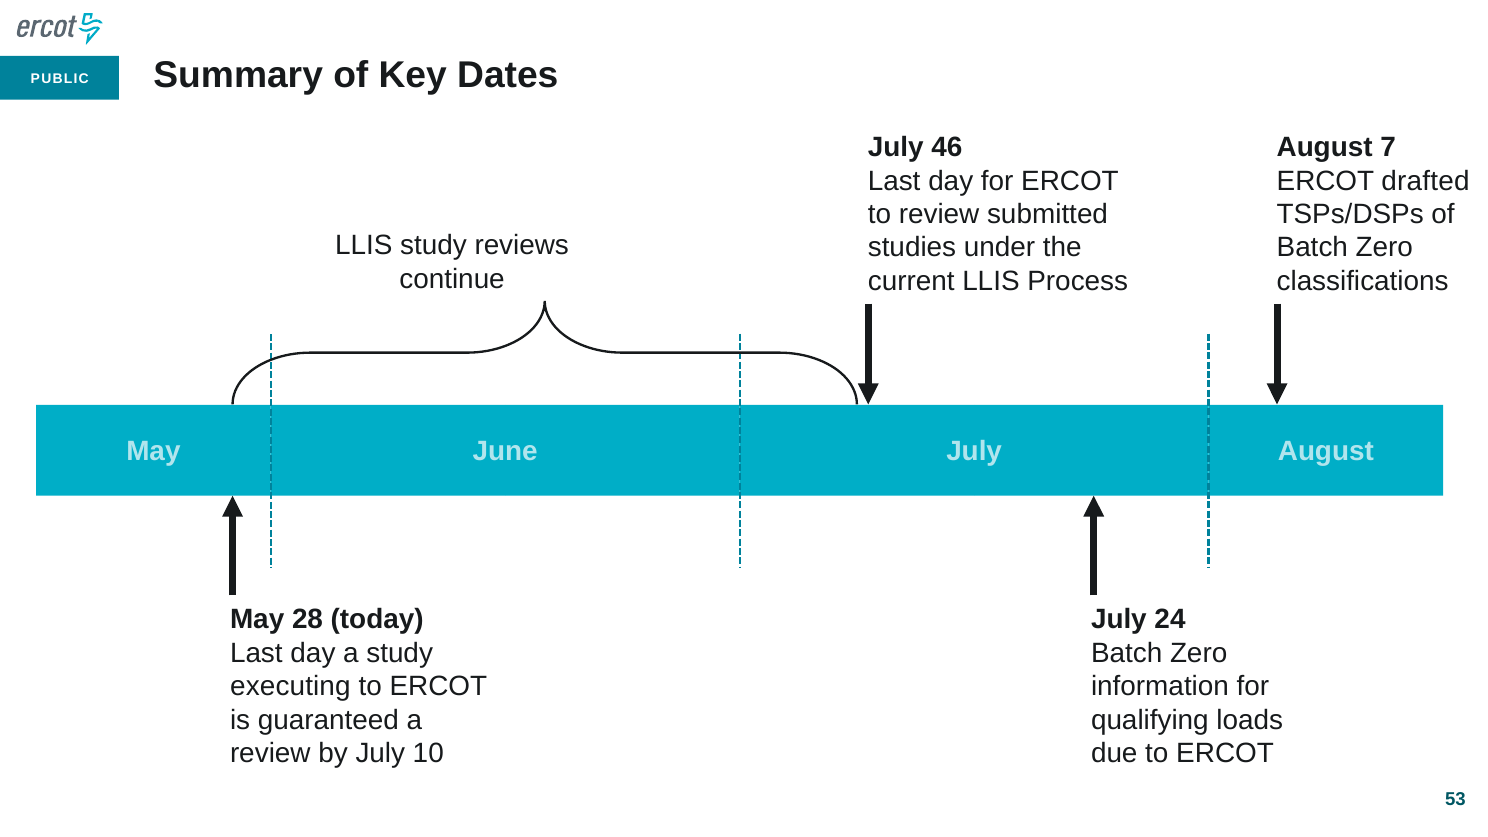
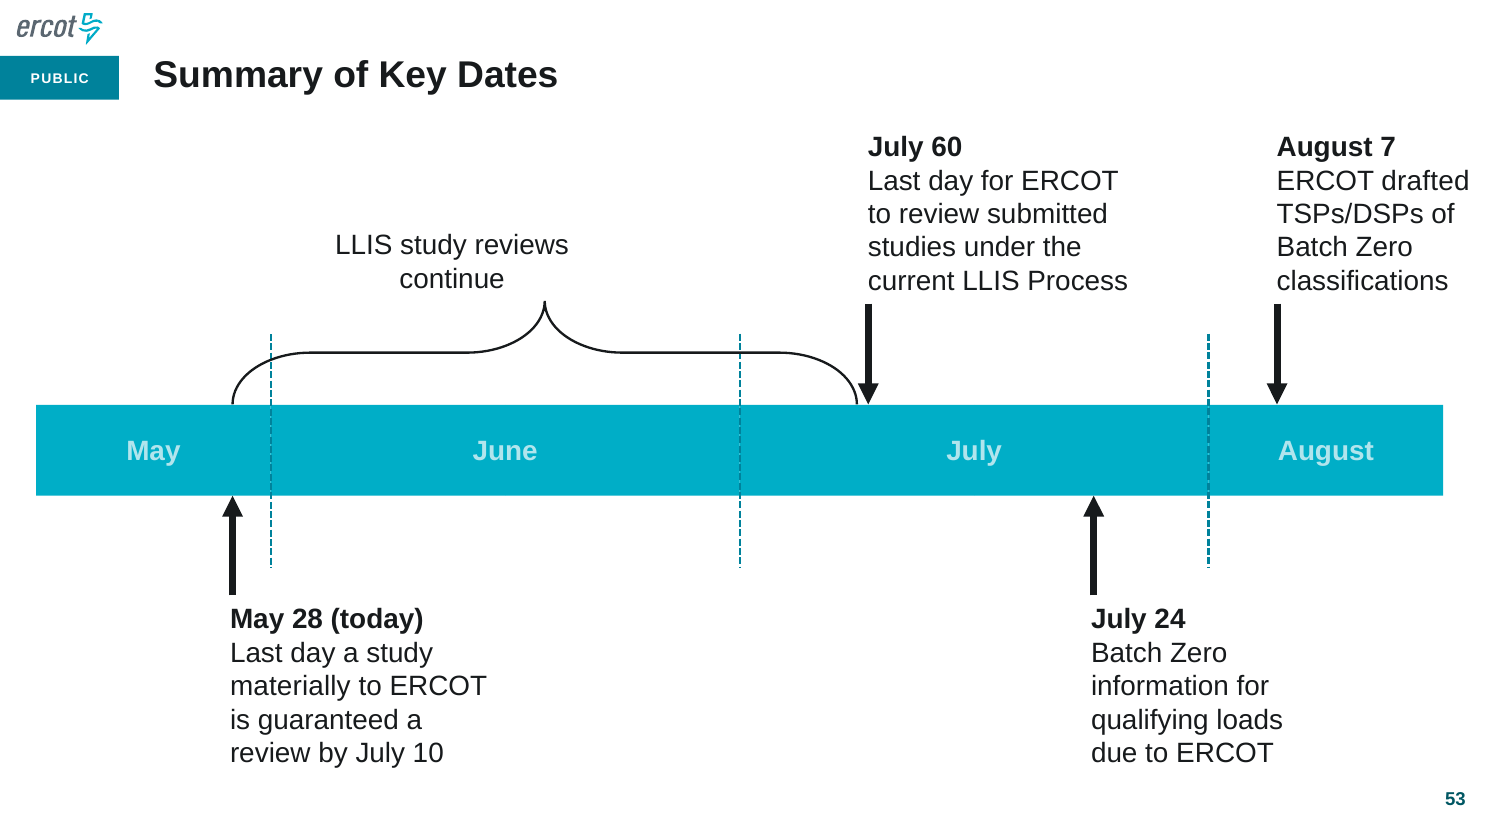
46: 46 -> 60
executing: executing -> materially
